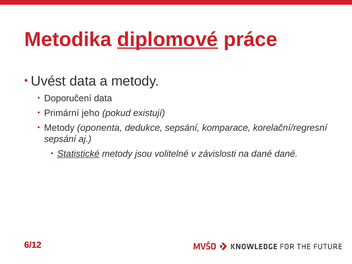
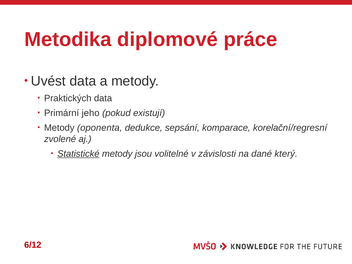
diplomové underline: present -> none
Doporučení: Doporučení -> Praktických
sepsání at (60, 139): sepsání -> zvolené
dané dané: dané -> který
